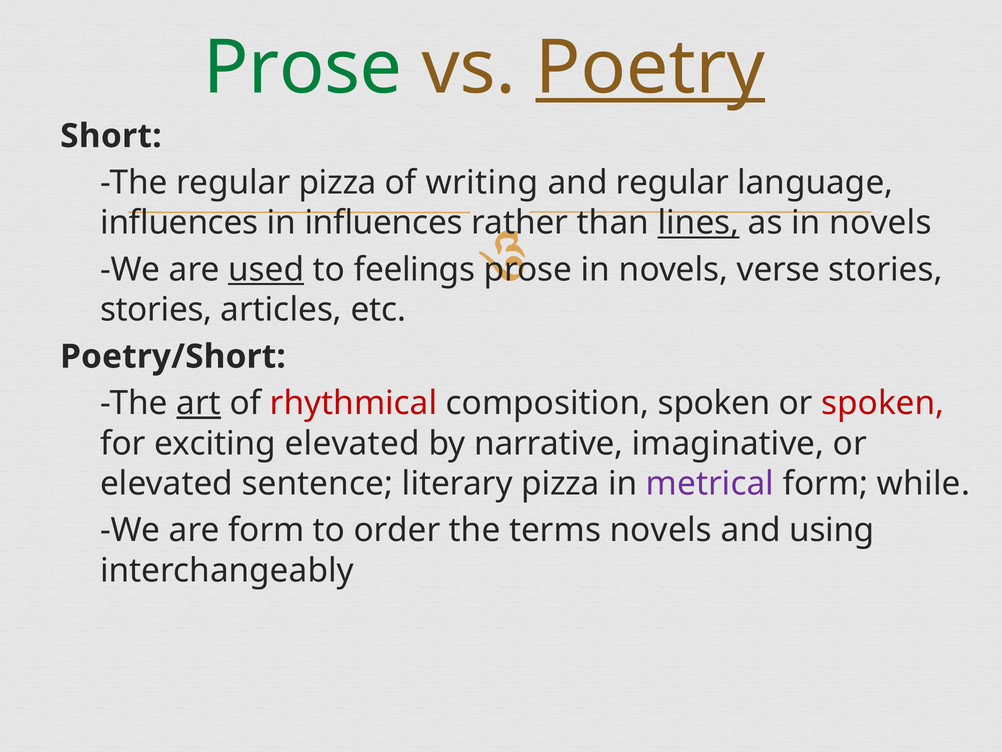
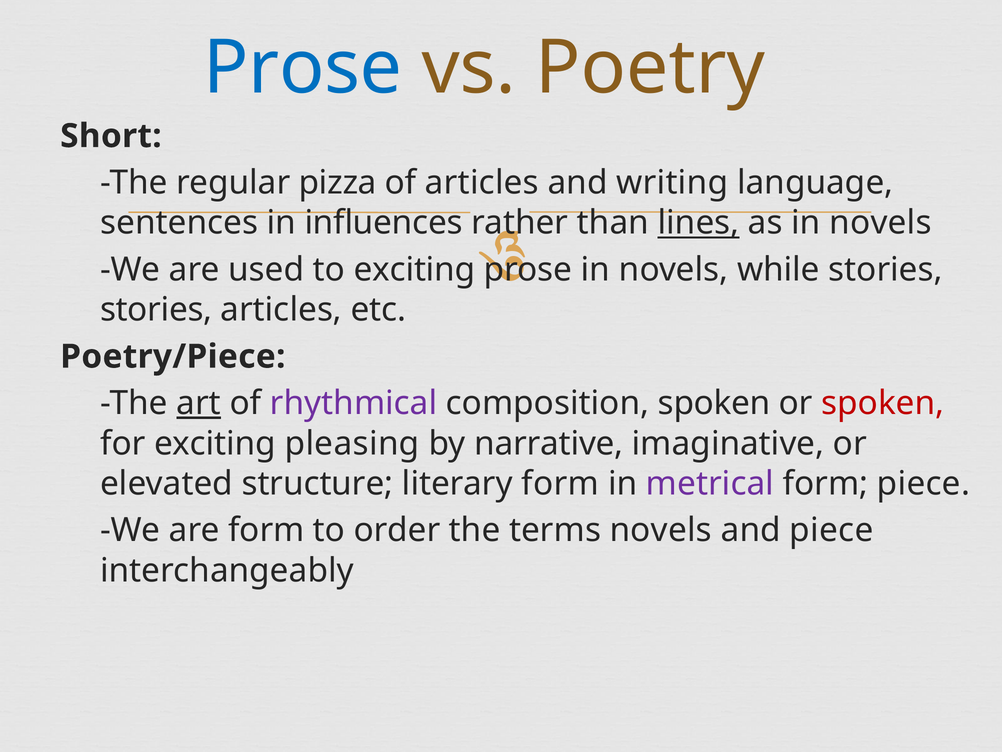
Prose at (303, 68) colour: green -> blue
Poetry underline: present -> none
of writing: writing -> articles
and regular: regular -> writing
influences at (179, 223): influences -> sentences
used underline: present -> none
to feelings: feelings -> exciting
verse: verse -> while
Poetry/Short: Poetry/Short -> Poetry/Piece
rhythmical colour: red -> purple
exciting elevated: elevated -> pleasing
sentence: sentence -> structure
literary pizza: pizza -> form
form while: while -> piece
and using: using -> piece
